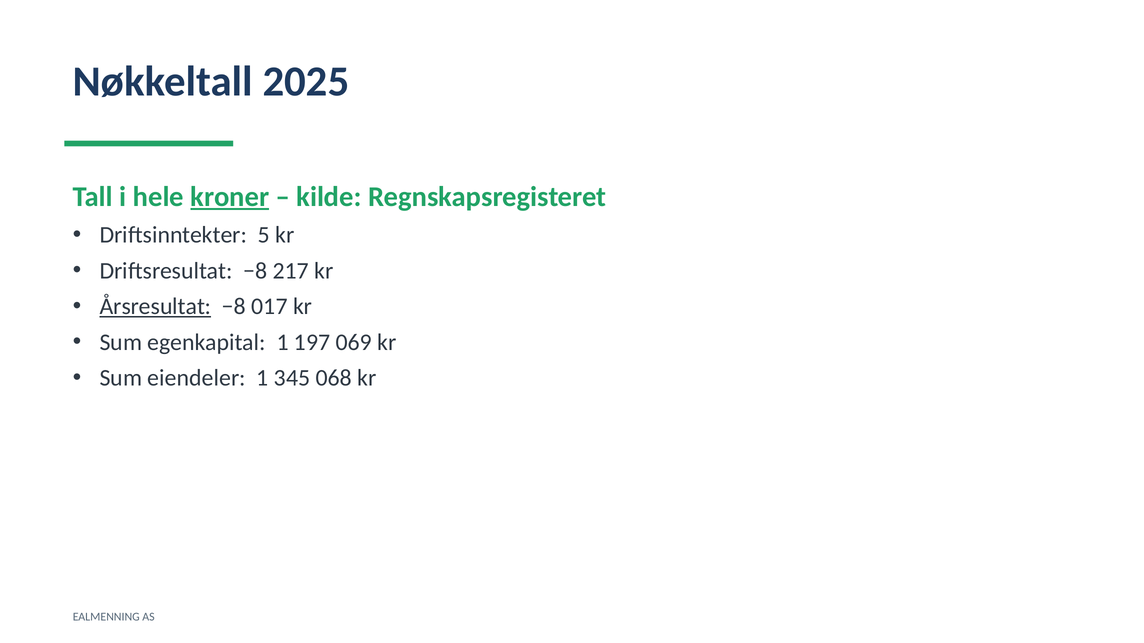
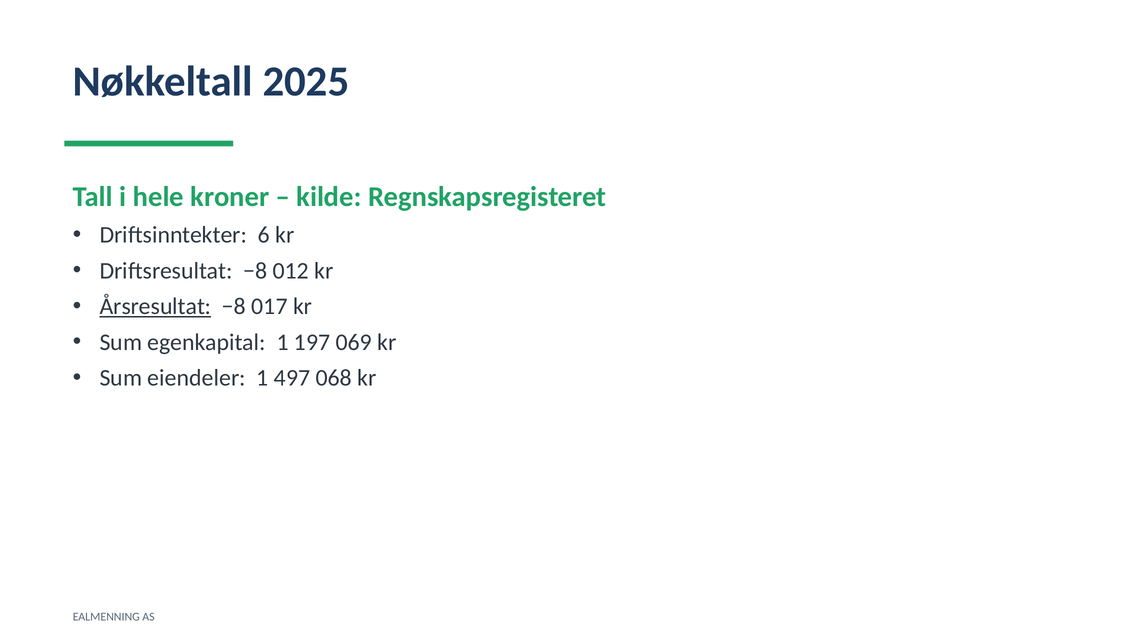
kroner underline: present -> none
5: 5 -> 6
217: 217 -> 012
345: 345 -> 497
